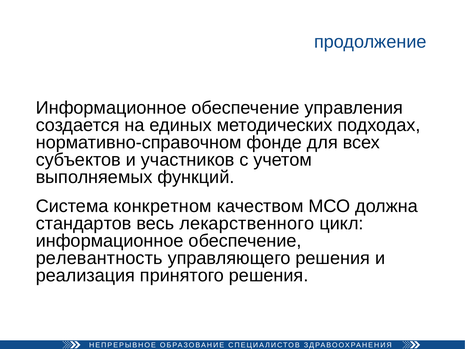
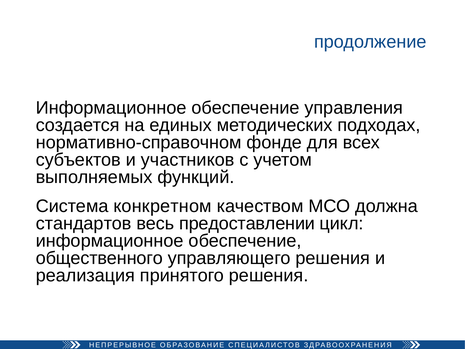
лекарственного: лекарственного -> предоставлении
релевантность: релевантность -> общественного
